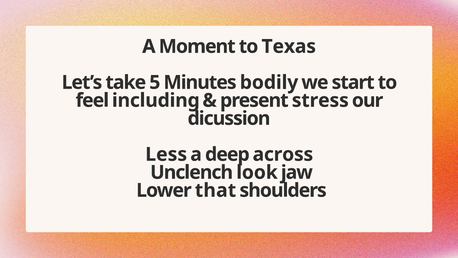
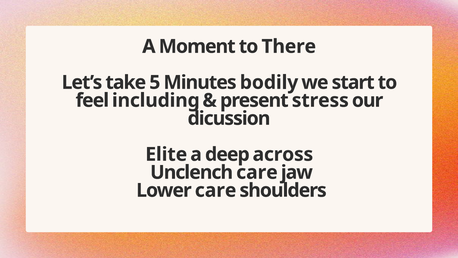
Texas: Texas -> There
Less: Less -> Elite
Unclench look: look -> care
Lower that: that -> care
